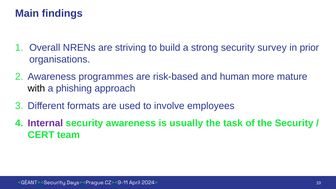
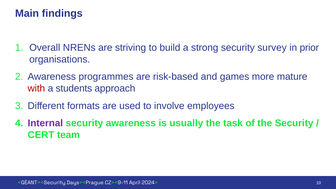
human: human -> games
with colour: black -> red
phishing: phishing -> students
